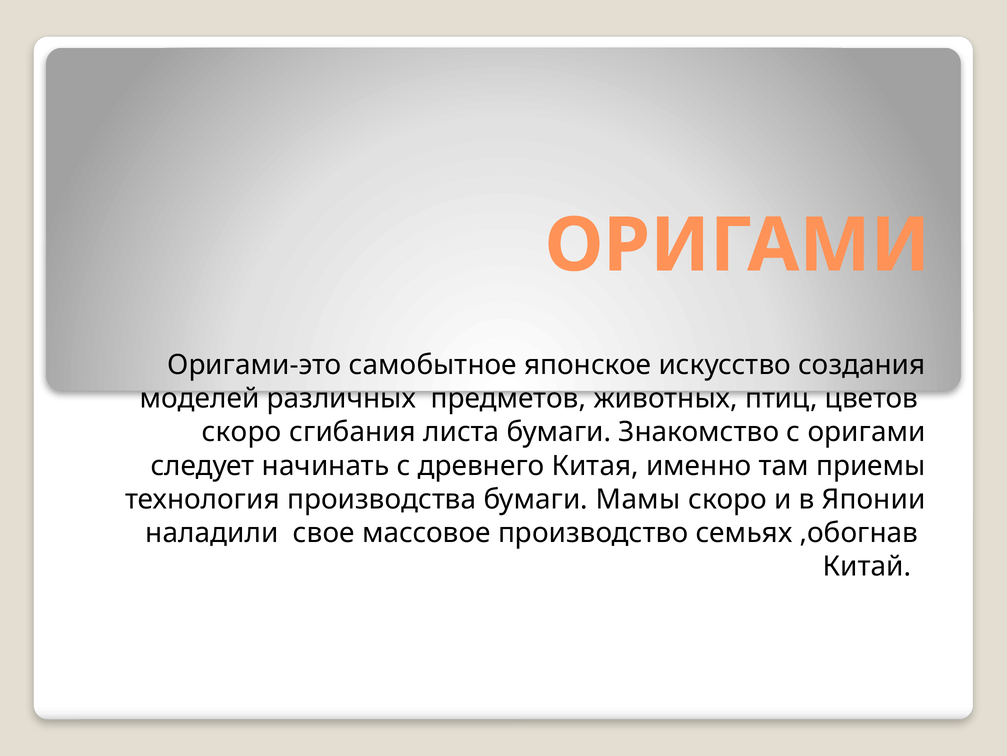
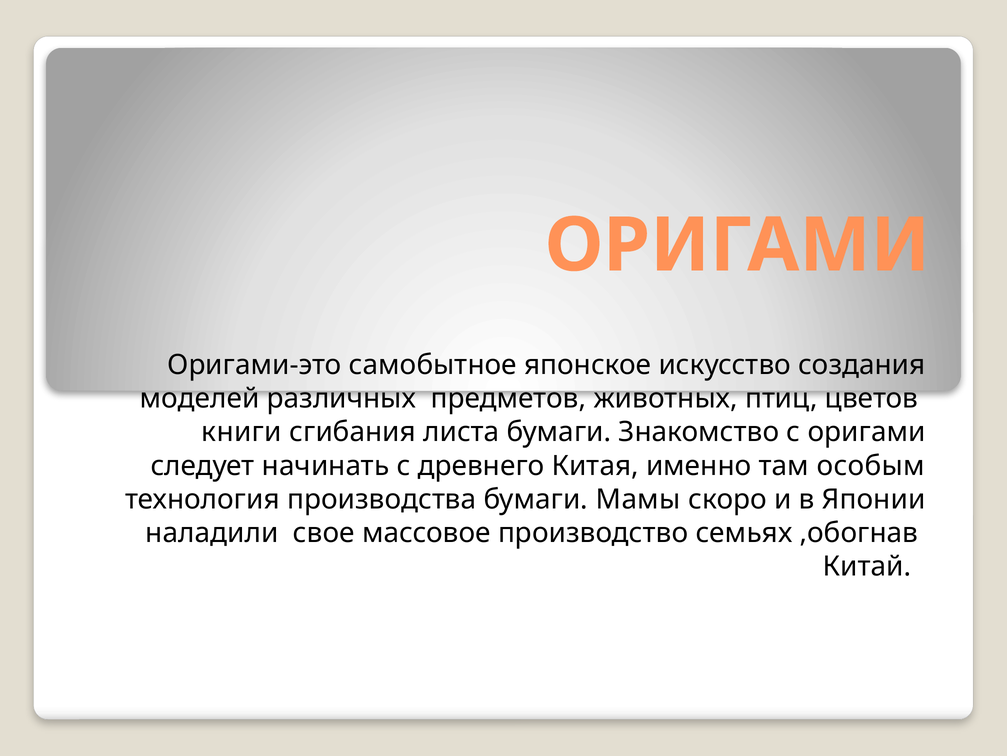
скоро at (242, 432): скоро -> книги
приемы: приемы -> особым
